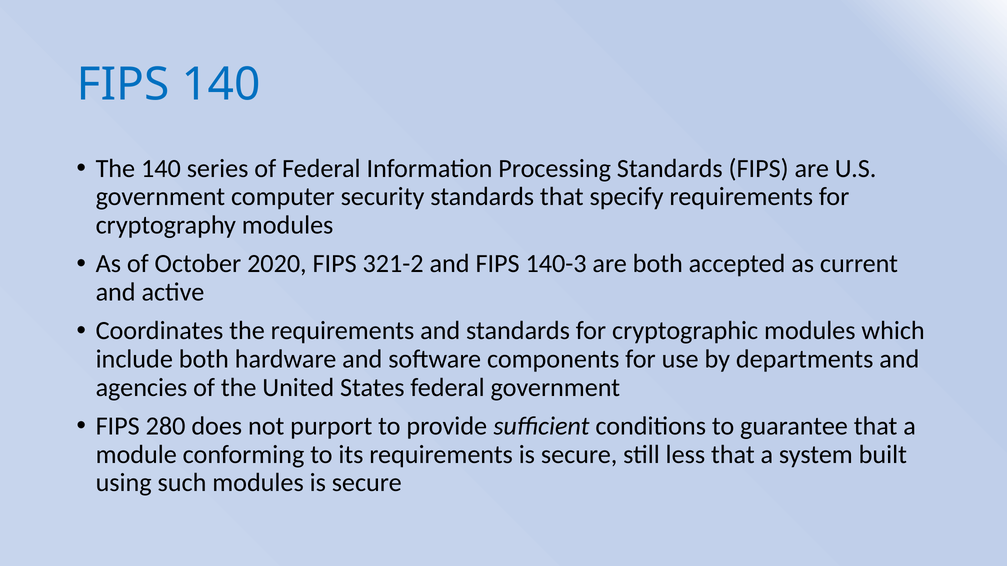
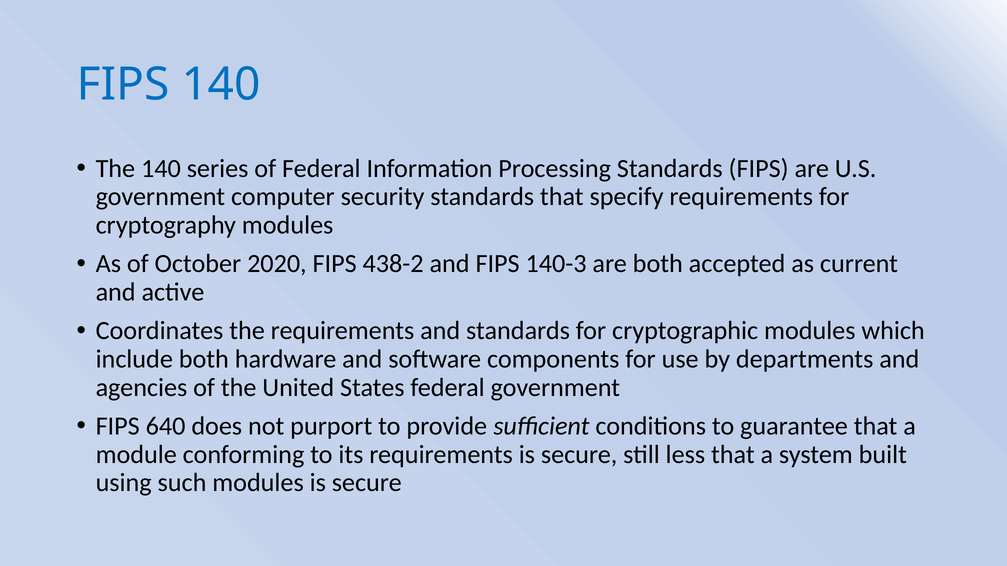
321-2: 321-2 -> 438-2
280: 280 -> 640
